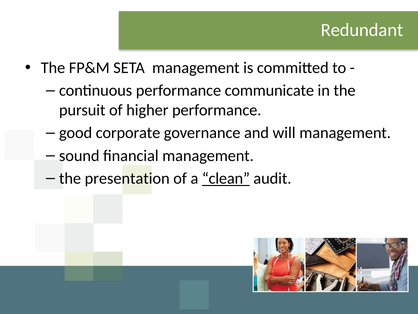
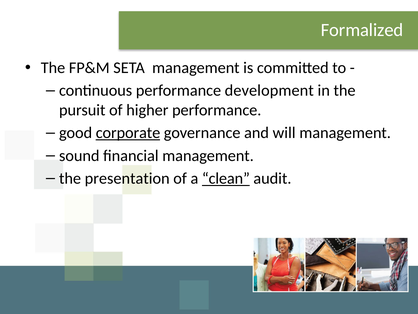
Redundant: Redundant -> Formalized
communicate: communicate -> development
corporate underline: none -> present
